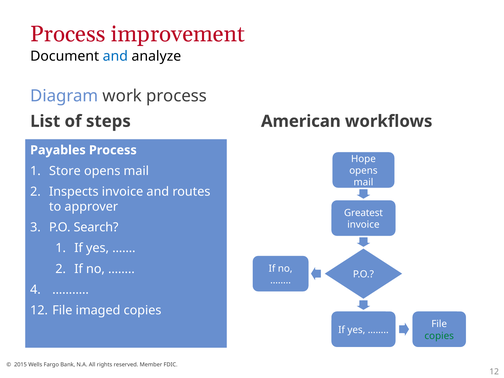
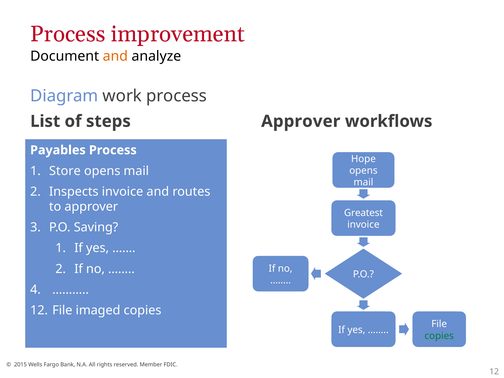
and at (115, 56) colour: blue -> orange
steps American: American -> Approver
Search: Search -> Saving
